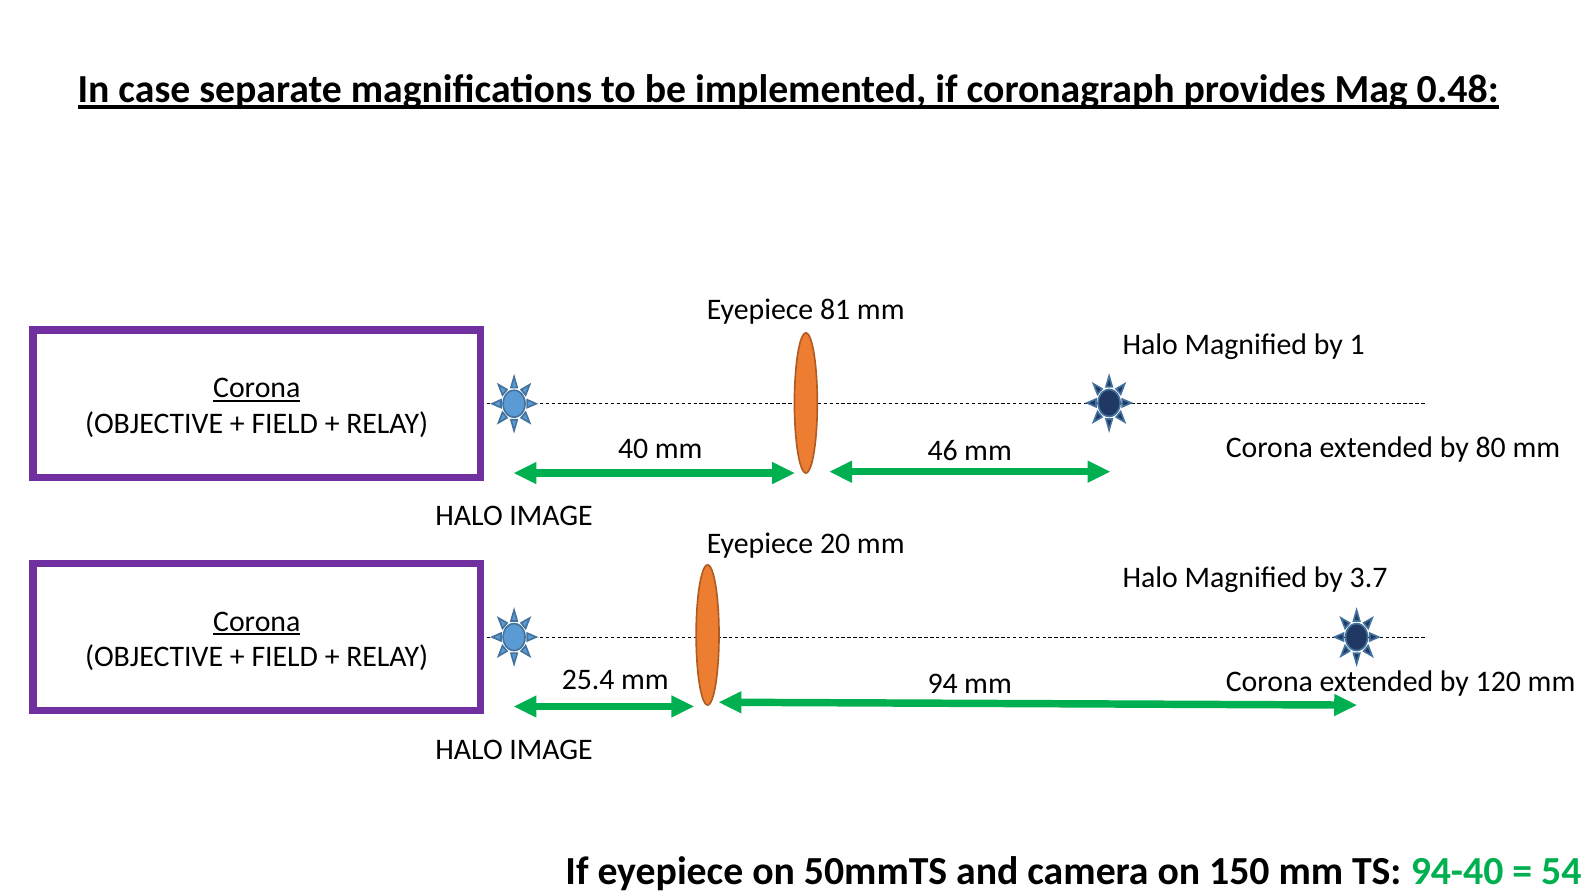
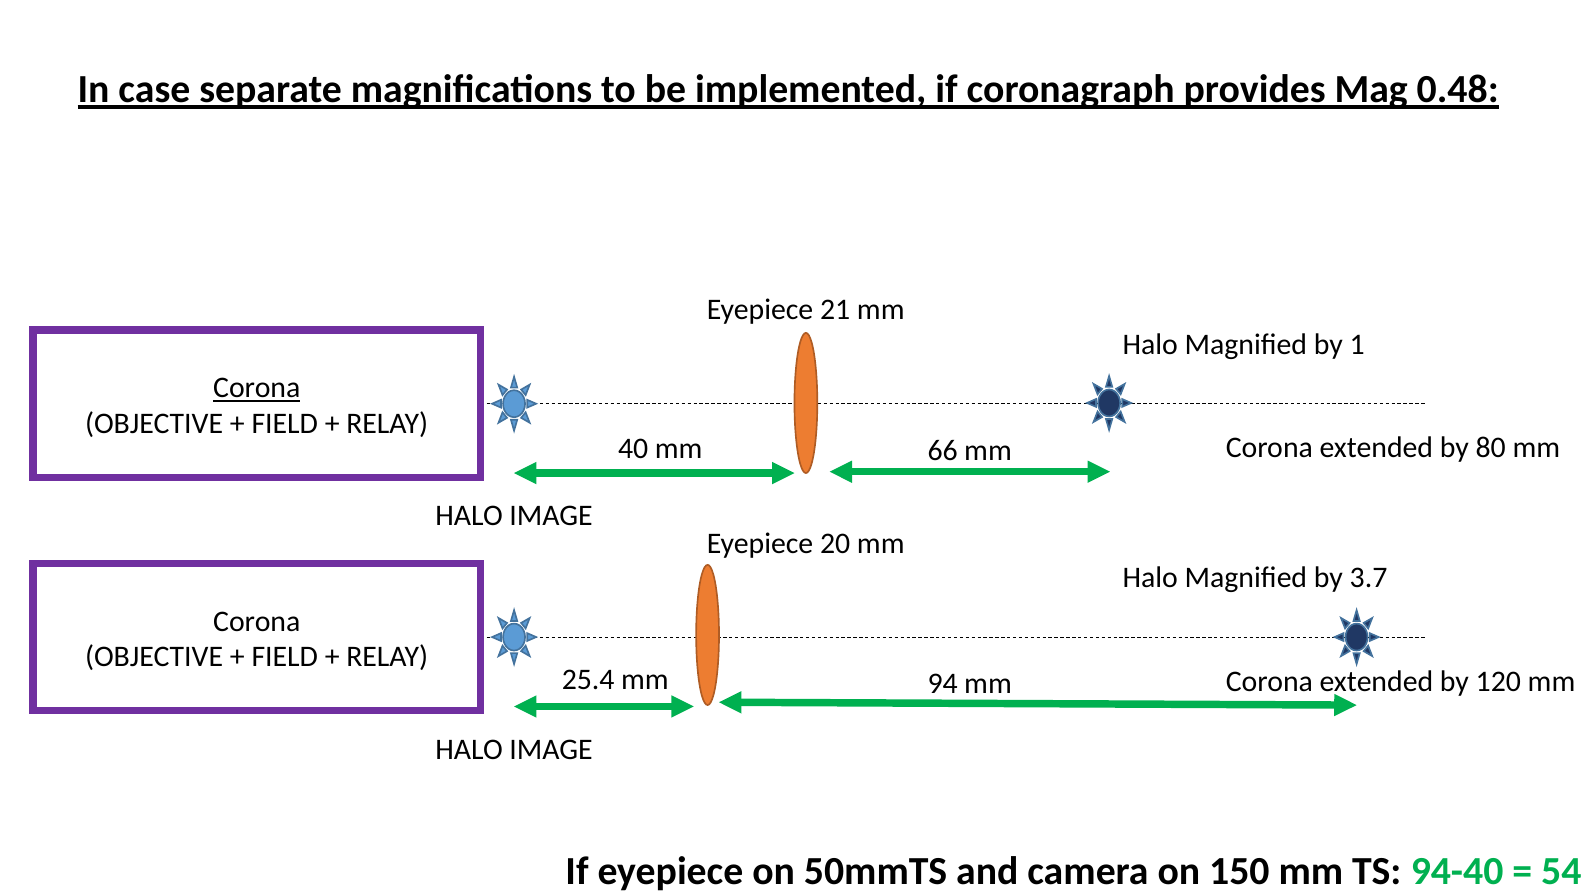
81: 81 -> 21
46: 46 -> 66
Corona at (257, 621) underline: present -> none
